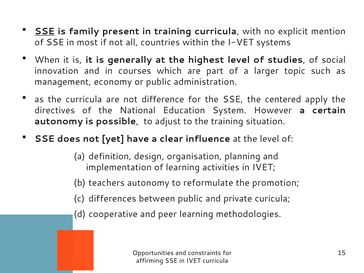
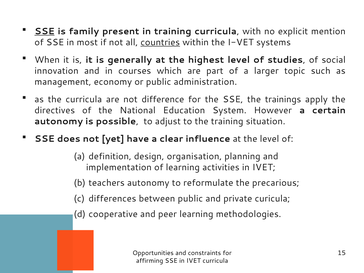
countries underline: none -> present
centered: centered -> trainings
promotion: promotion -> precarious
